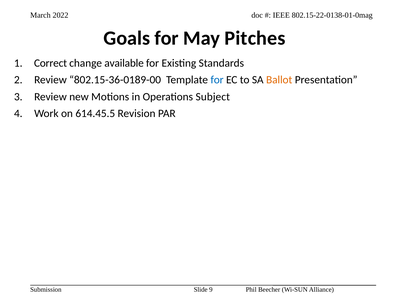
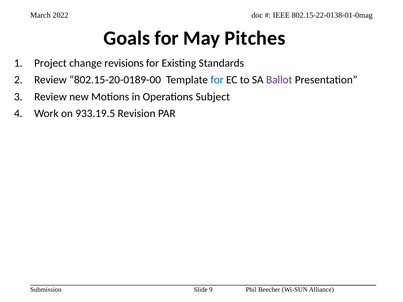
Correct: Correct -> Project
available: available -> revisions
802.15-36-0189-00: 802.15-36-0189-00 -> 802.15-20-0189-00
Ballot colour: orange -> purple
614.45.5: 614.45.5 -> 933.19.5
